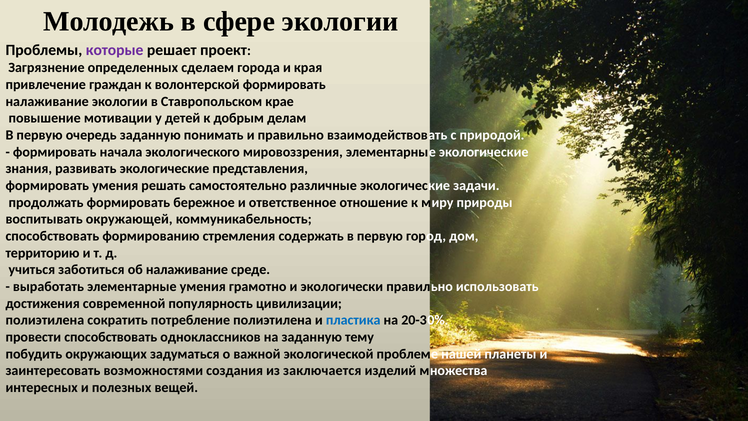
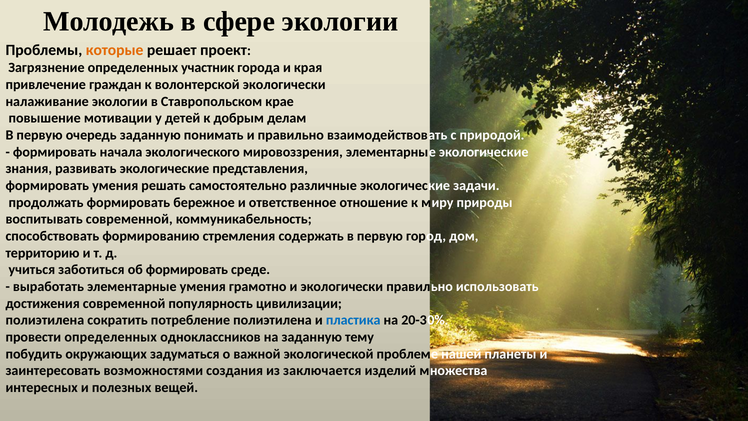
которые colour: purple -> orange
сделаем: сделаем -> участник
волонтерской формировать: формировать -> экологически
воспитывать окружающей: окружающей -> современной
об налаживание: налаживание -> формировать
провести способствовать: способствовать -> определенных
